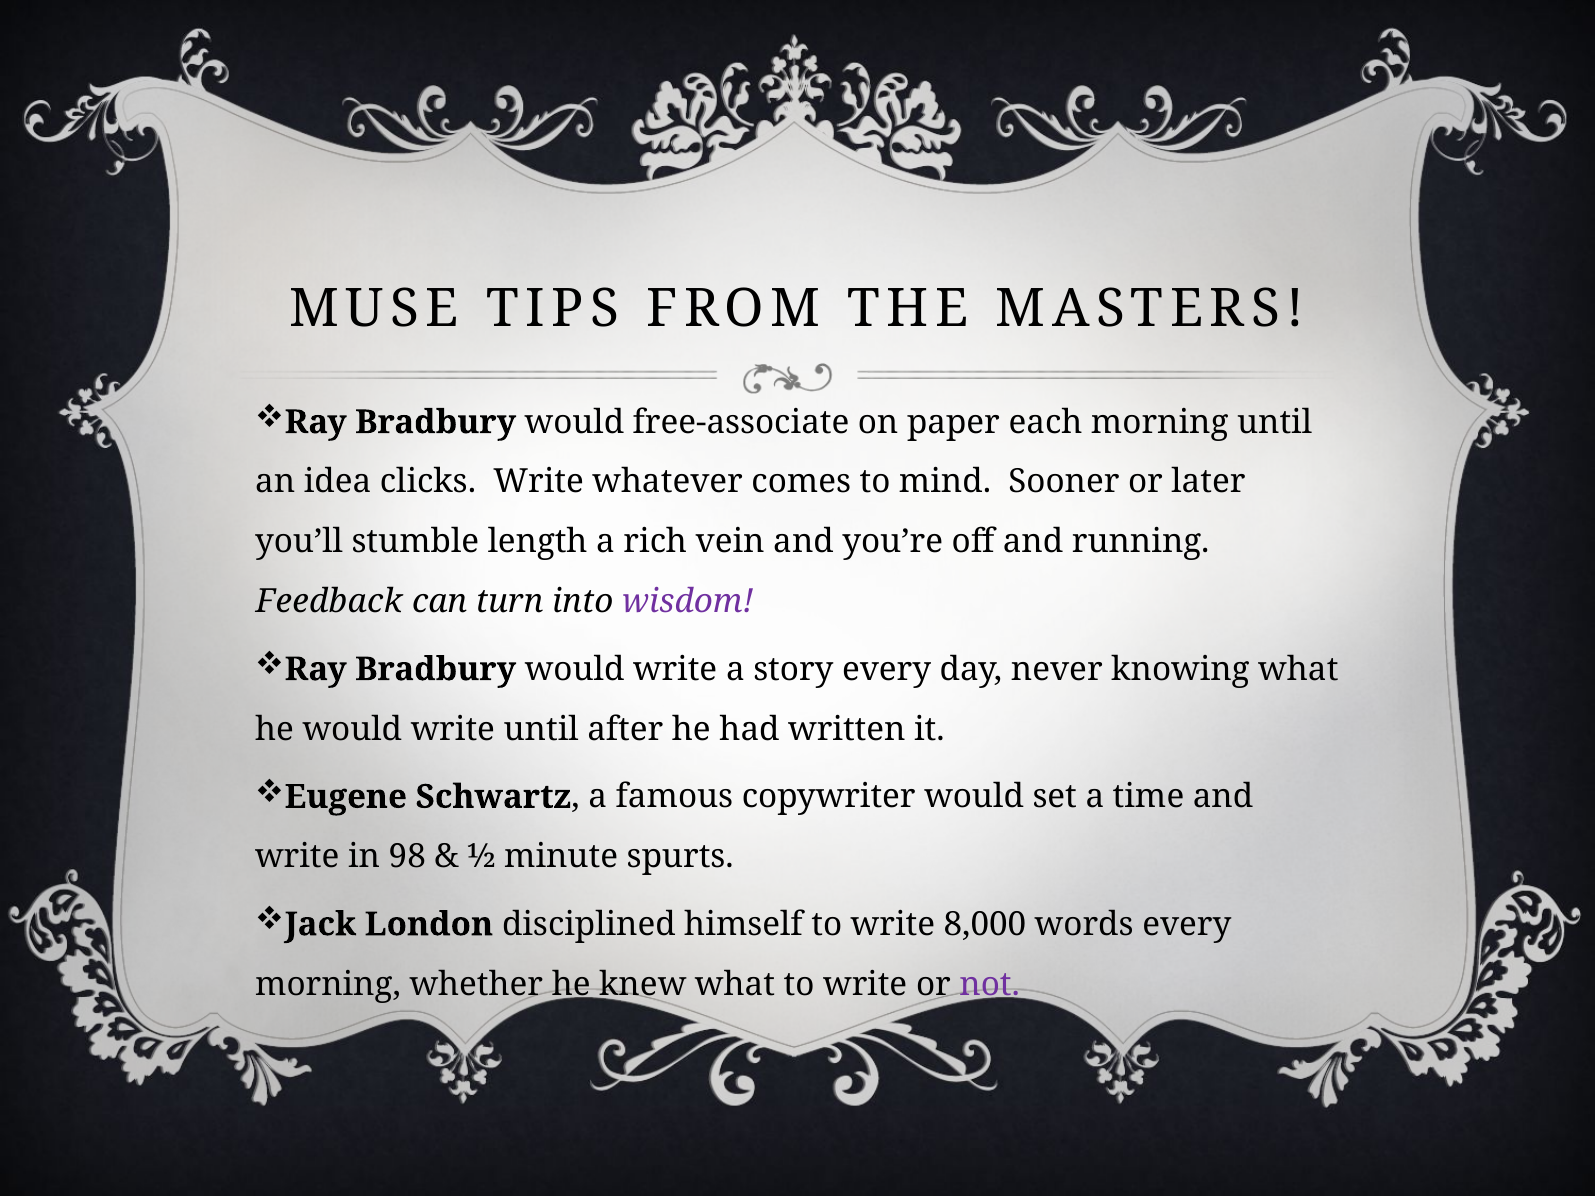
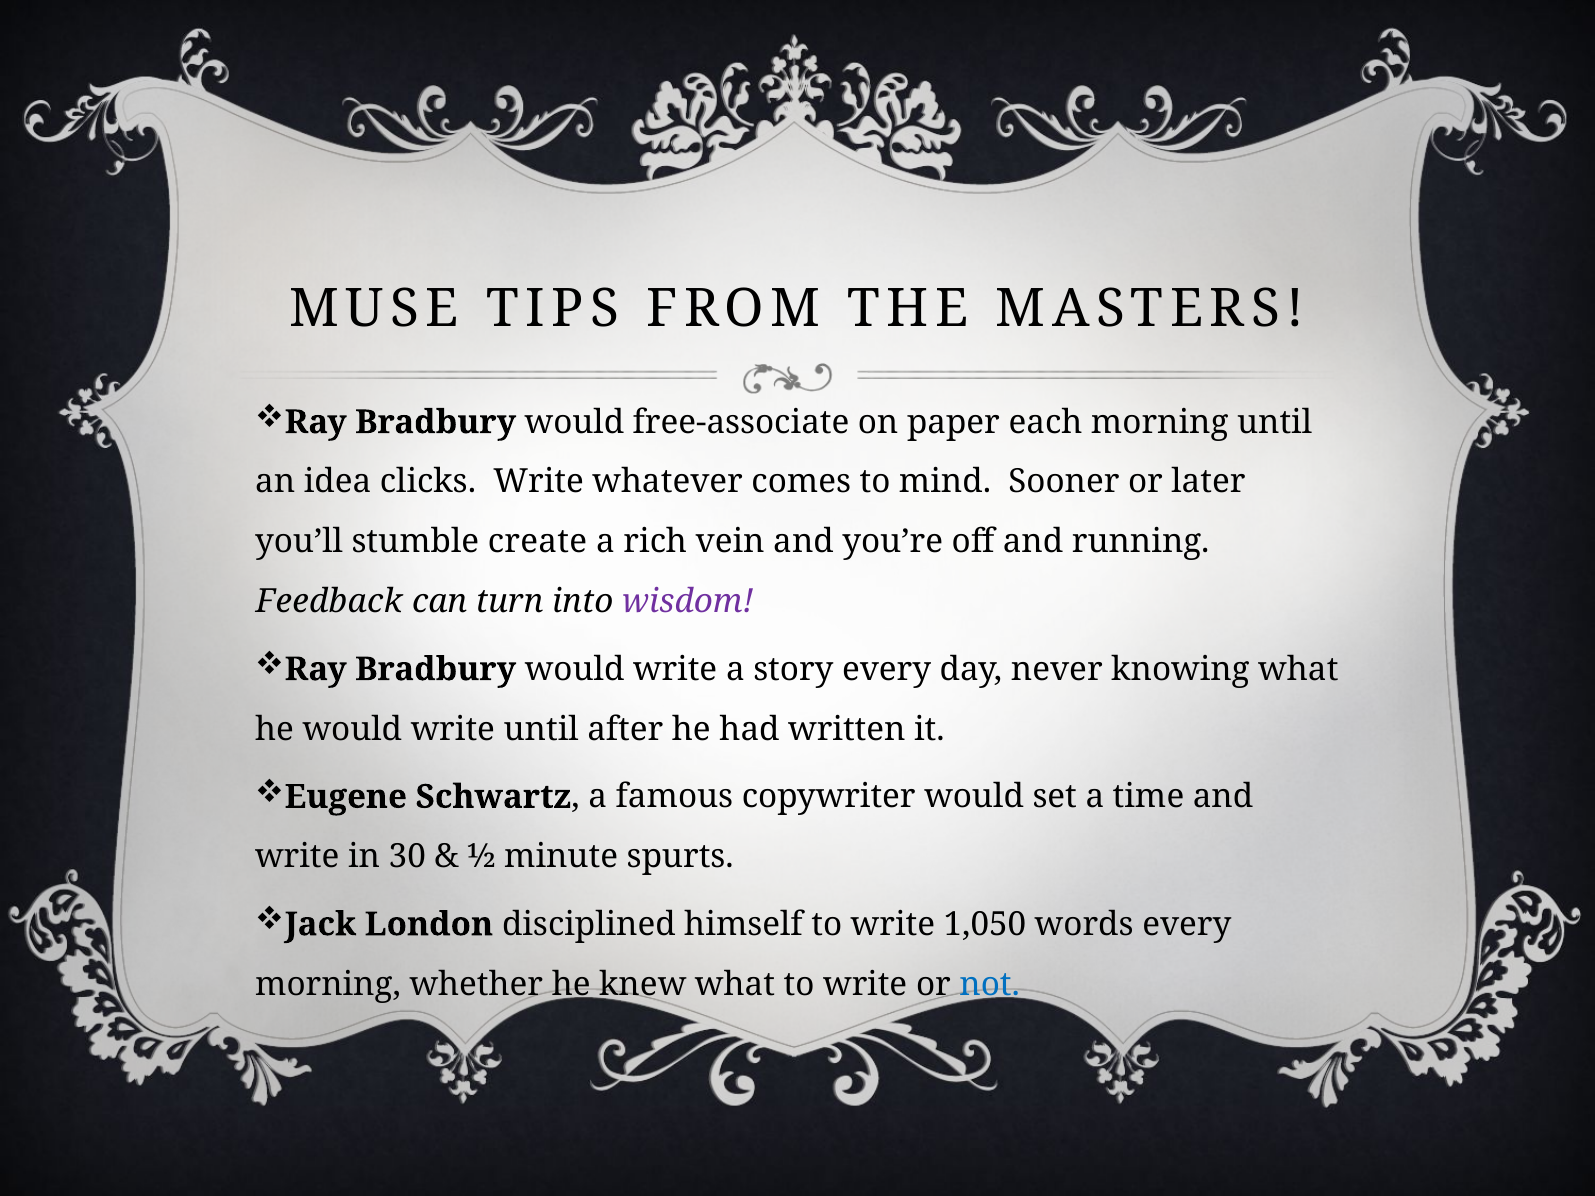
length: length -> create
98: 98 -> 30
8,000: 8,000 -> 1,050
not colour: purple -> blue
